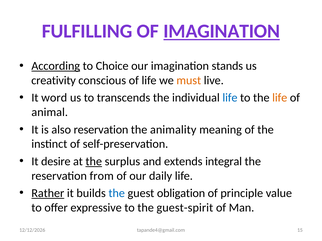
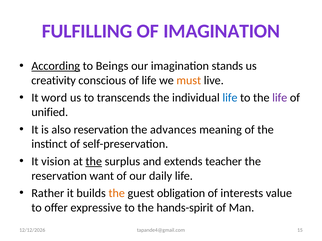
IMAGINATION at (222, 31) underline: present -> none
Choice: Choice -> Beings
life at (280, 98) colour: orange -> purple
animal: animal -> unified
animality: animality -> advances
desire: desire -> vision
integral: integral -> teacher
from: from -> want
Rather underline: present -> none
the at (117, 194) colour: blue -> orange
principle: principle -> interests
guest-spirit: guest-spirit -> hands-spirit
